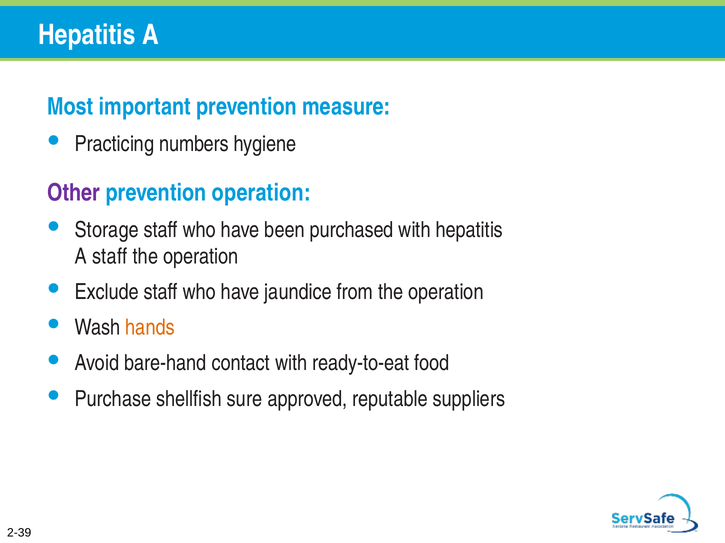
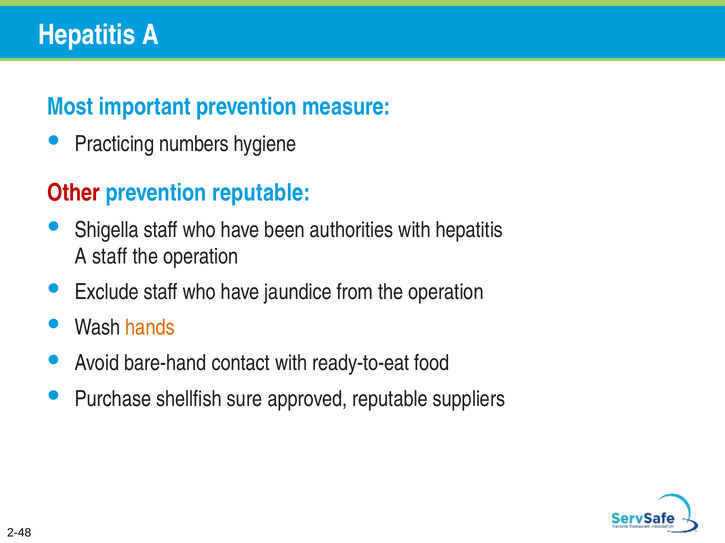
Other colour: purple -> red
prevention operation: operation -> reputable
Storage: Storage -> Shigella
purchased: purchased -> authorities
2-39: 2-39 -> 2-48
